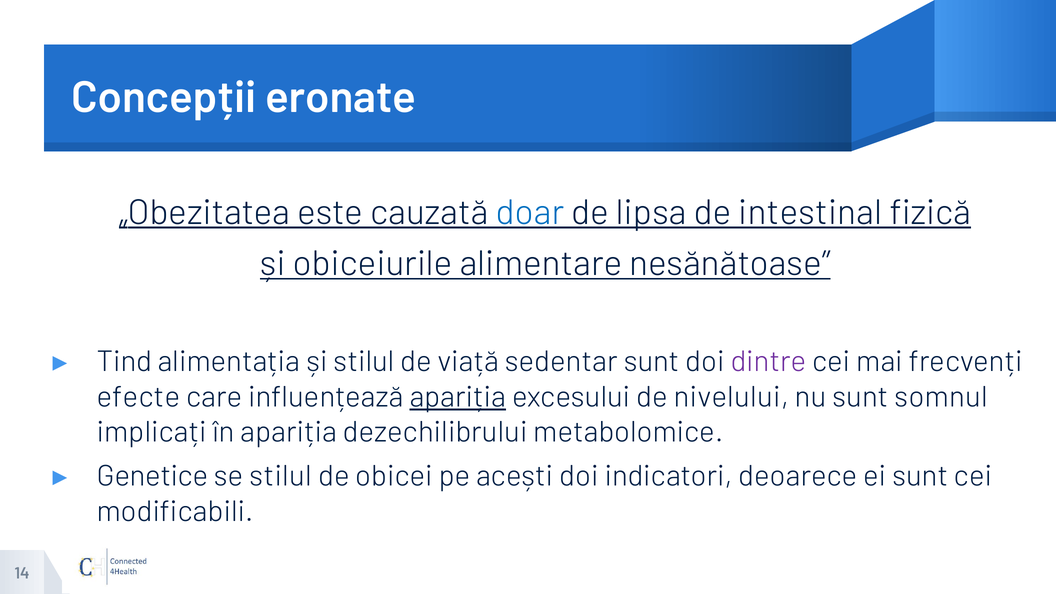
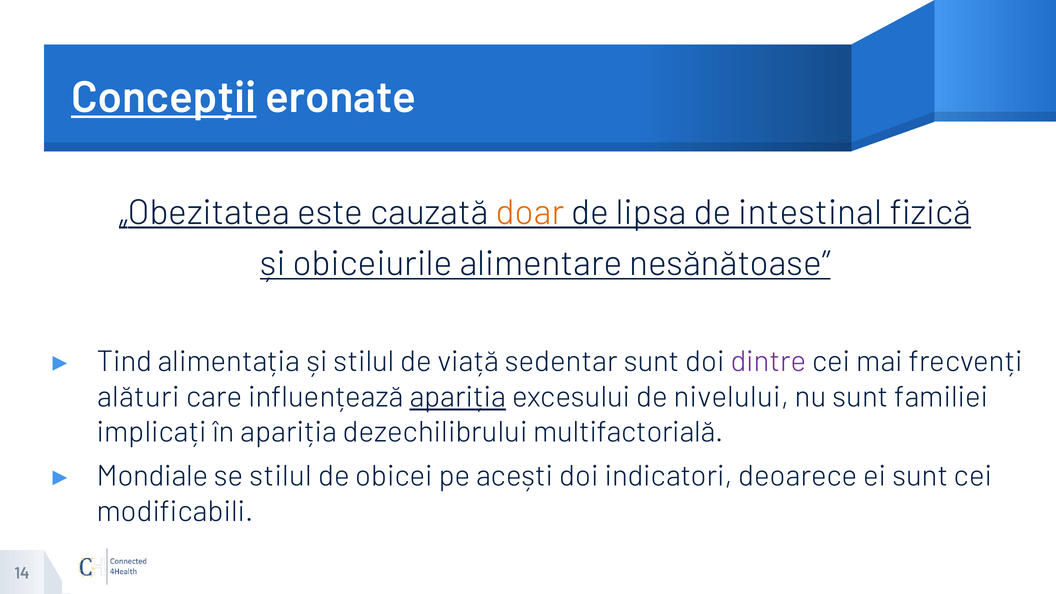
Concepții underline: none -> present
doar colour: blue -> orange
efecte: efecte -> alături
somnul: somnul -> familiei
metabolomice: metabolomice -> multifactorială
Genetice: Genetice -> Mondiale
